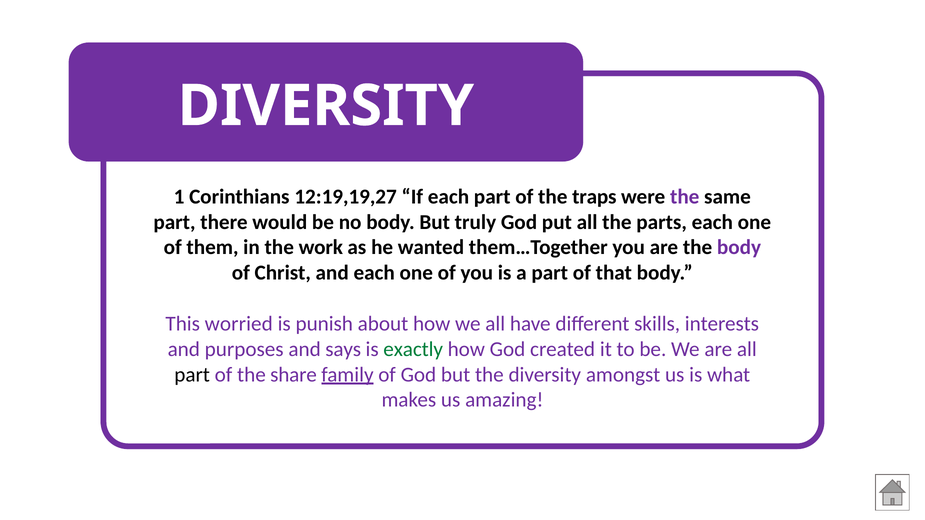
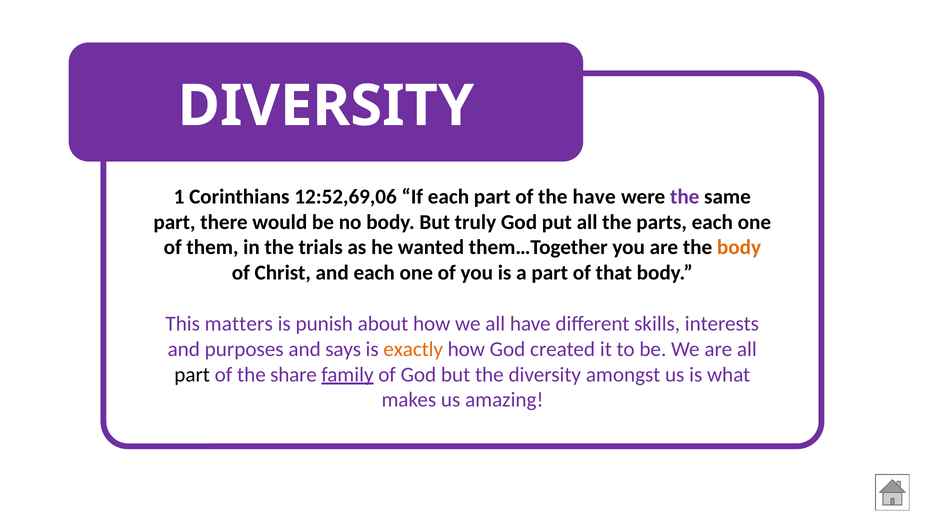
12:19,19,27: 12:19,19,27 -> 12:52,69,06
the traps: traps -> have
work: work -> trials
body at (739, 248) colour: purple -> orange
worried: worried -> matters
exactly colour: green -> orange
